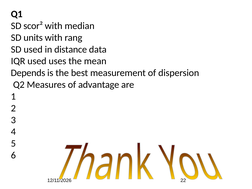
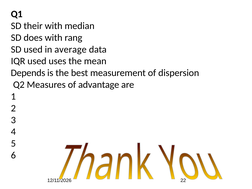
scor²: scor² -> their
units: units -> does
distance: distance -> average
